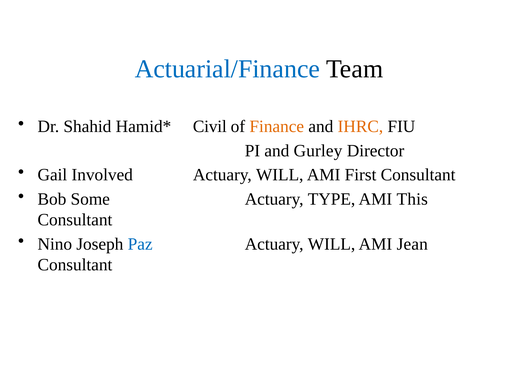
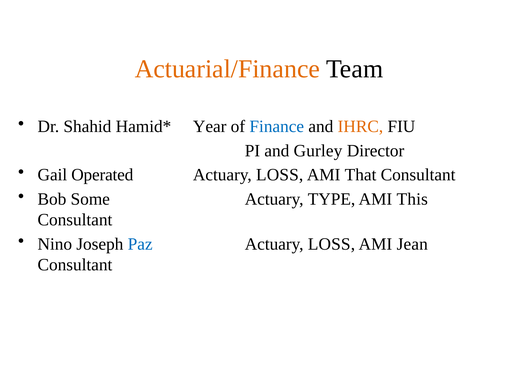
Actuarial/Finance colour: blue -> orange
Civil: Civil -> Year
Finance colour: orange -> blue
Involved: Involved -> Operated
WILL at (280, 175): WILL -> LOSS
First: First -> That
WILL at (332, 244): WILL -> LOSS
